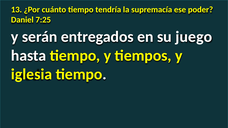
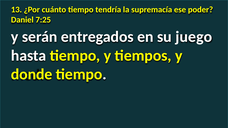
iglesia: iglesia -> donde
